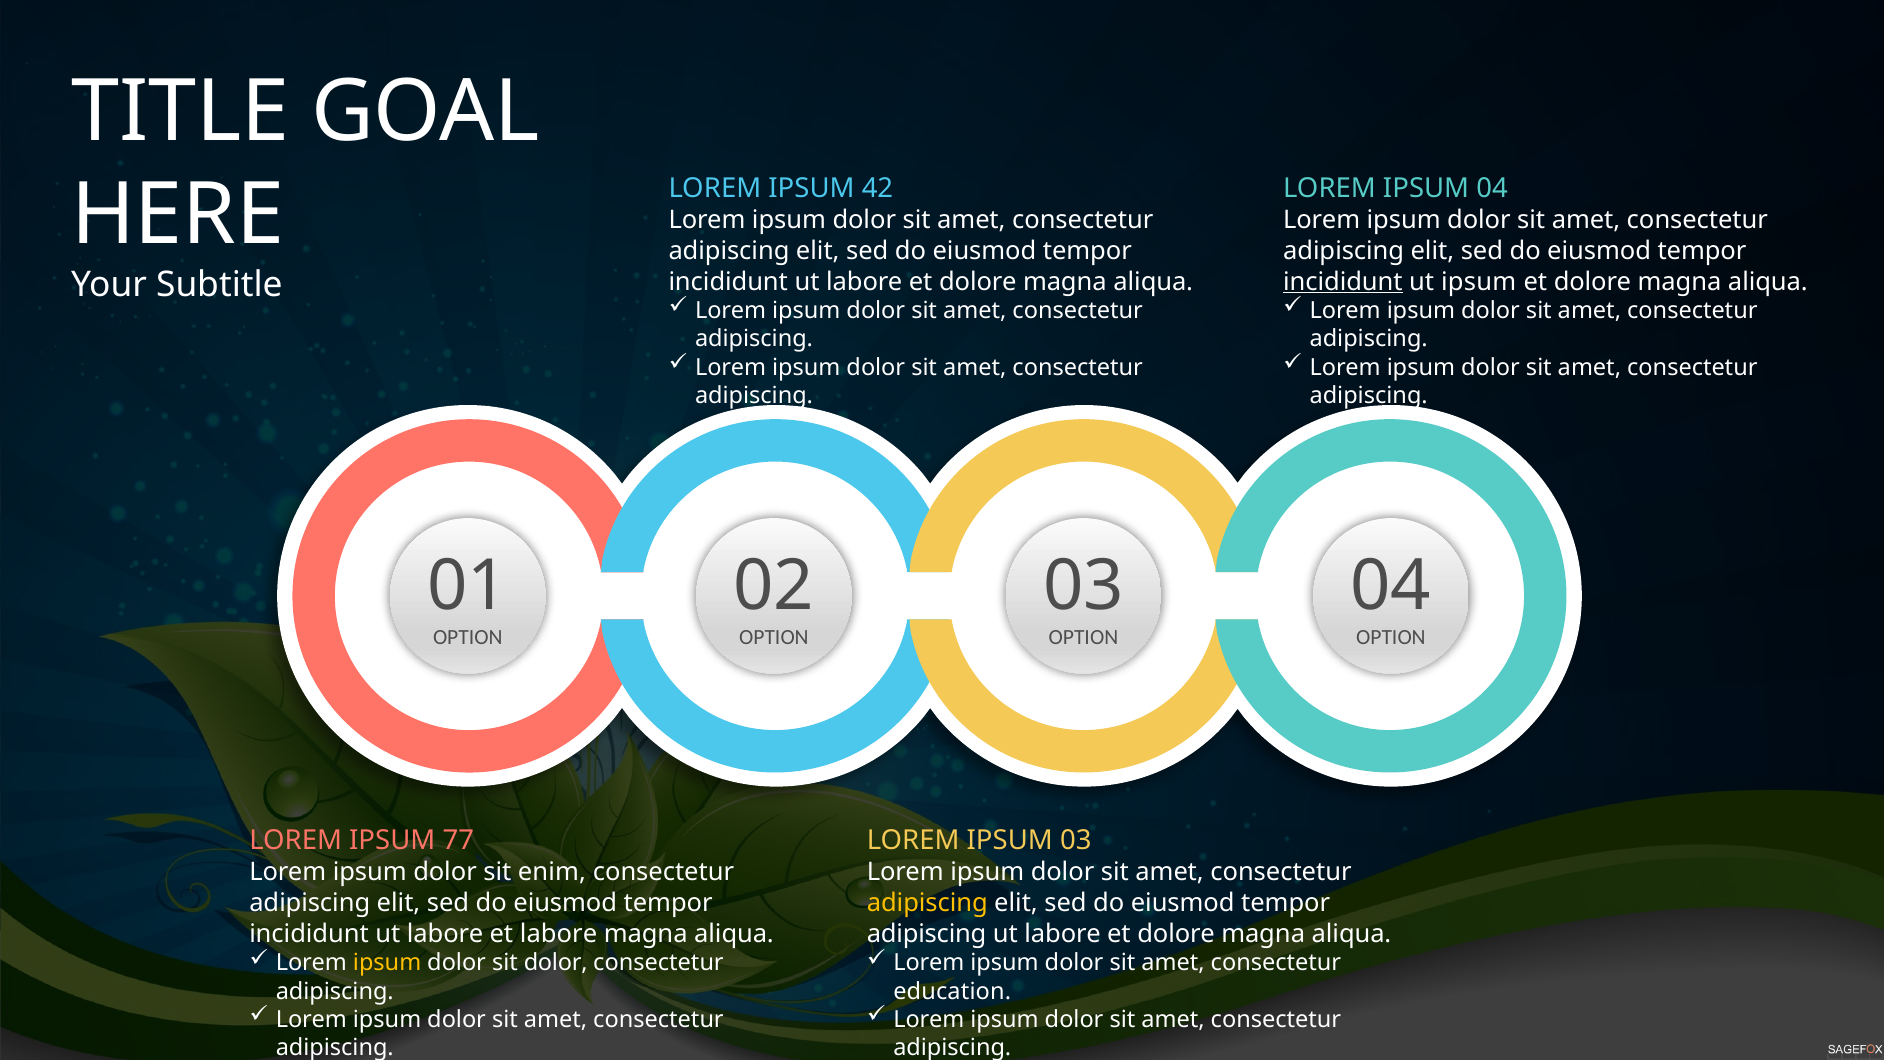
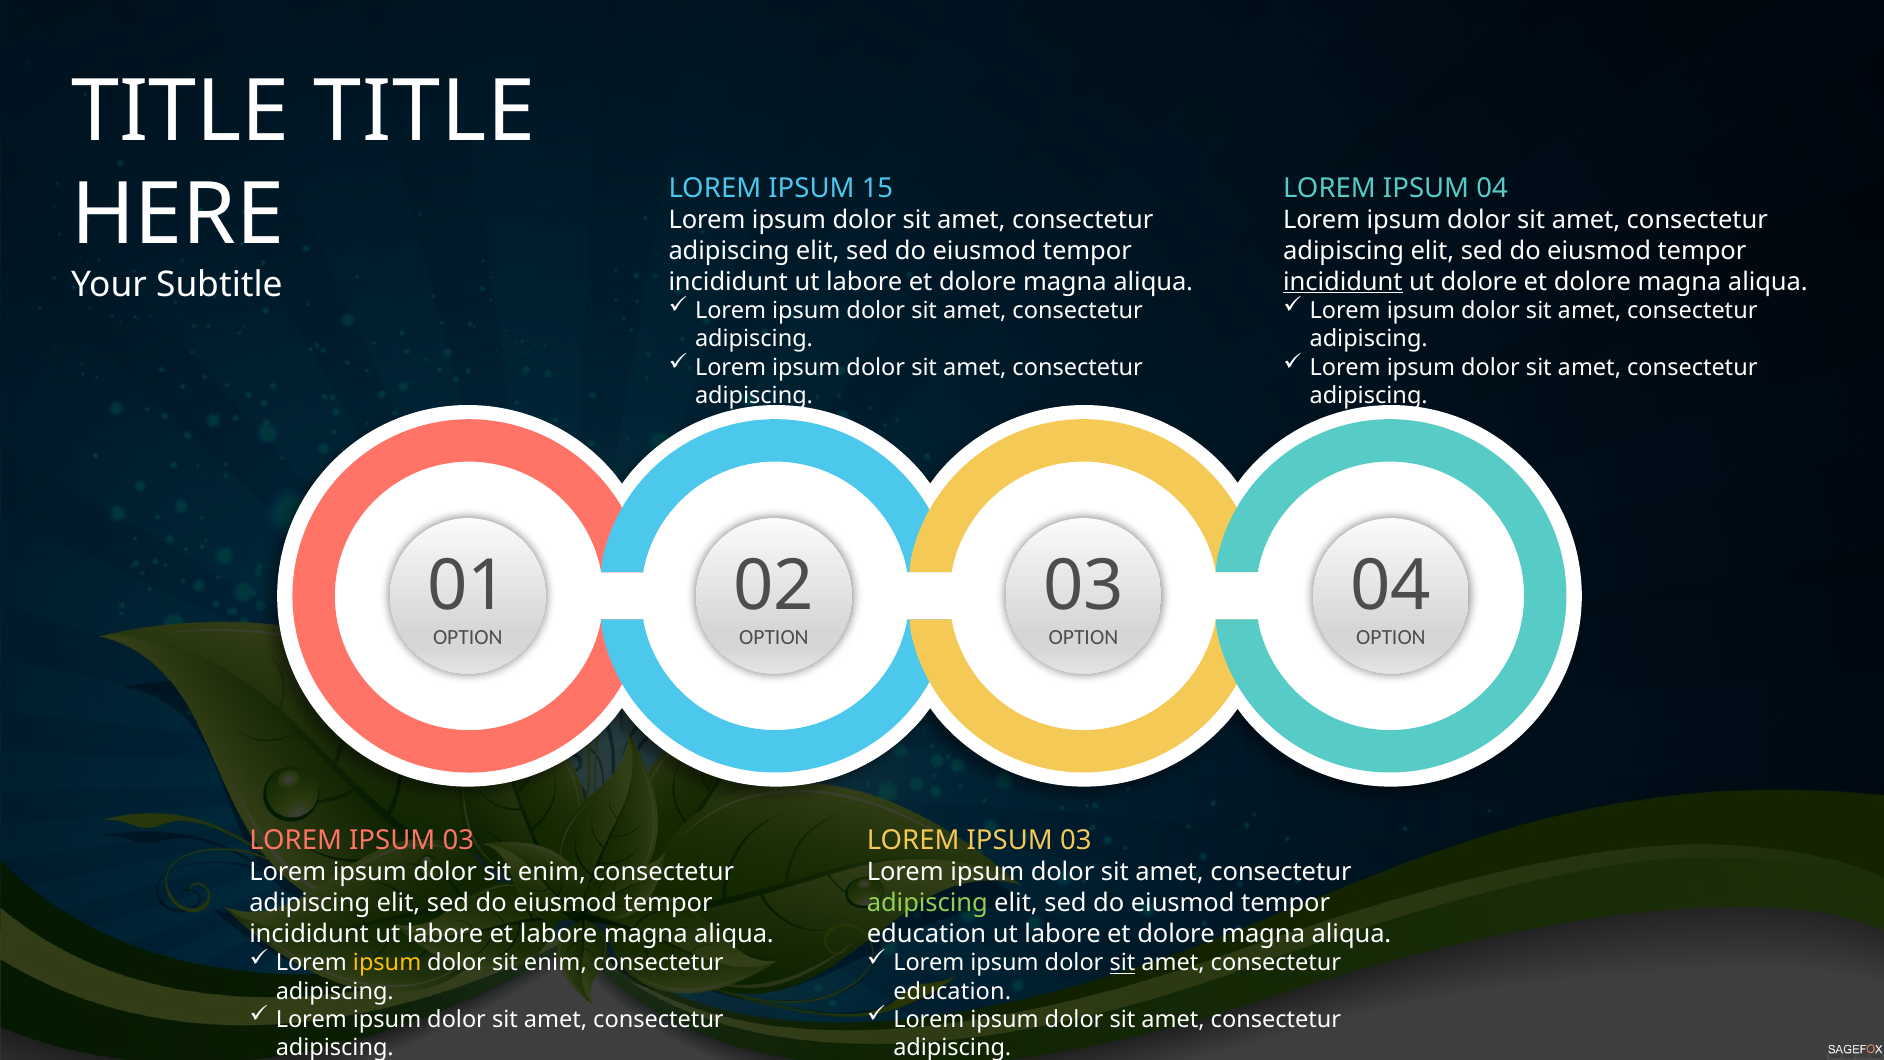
TITLE GOAL: GOAL -> TITLE
42: 42 -> 15
ut ipsum: ipsum -> dolore
77 at (458, 841): 77 -> 03
adipiscing at (927, 903) colour: yellow -> light green
adipiscing at (927, 934): adipiscing -> education
dolor at (556, 963): dolor -> enim
sit at (1122, 963) underline: none -> present
